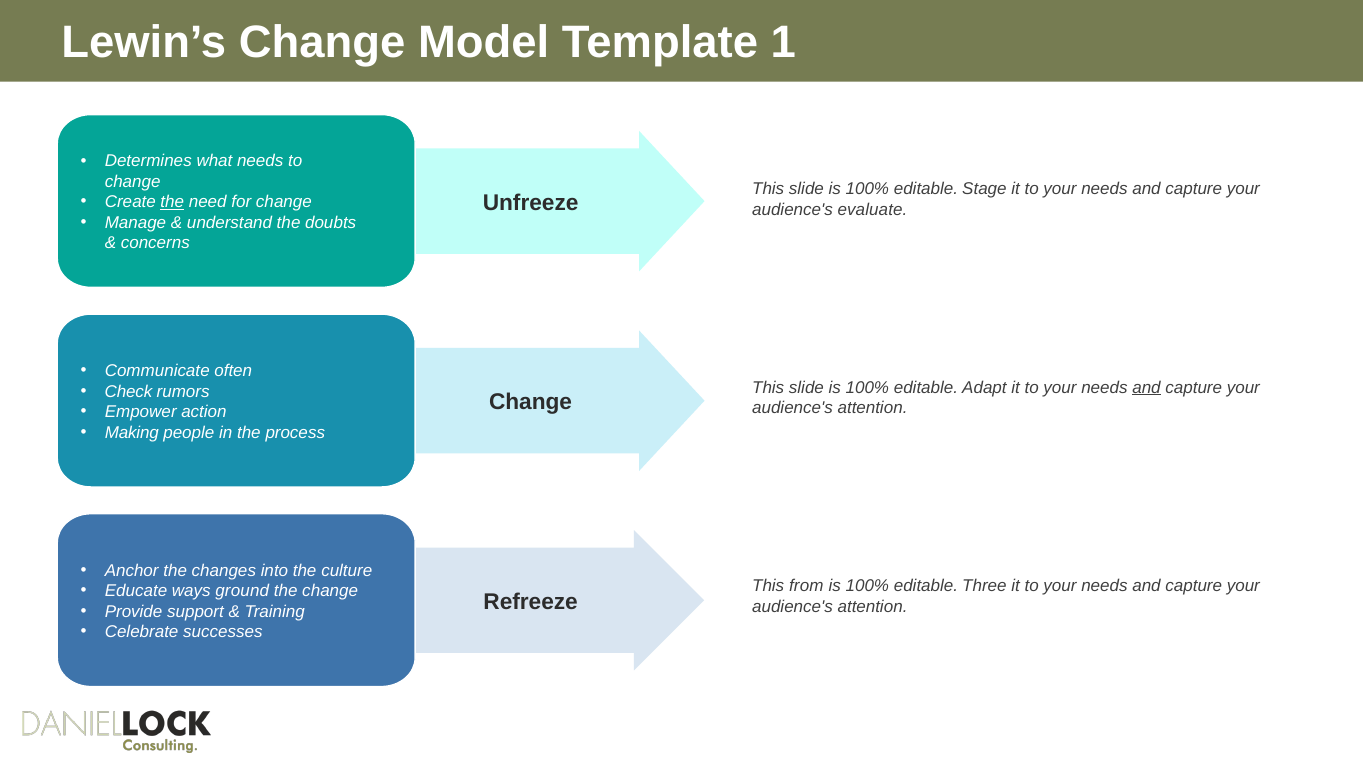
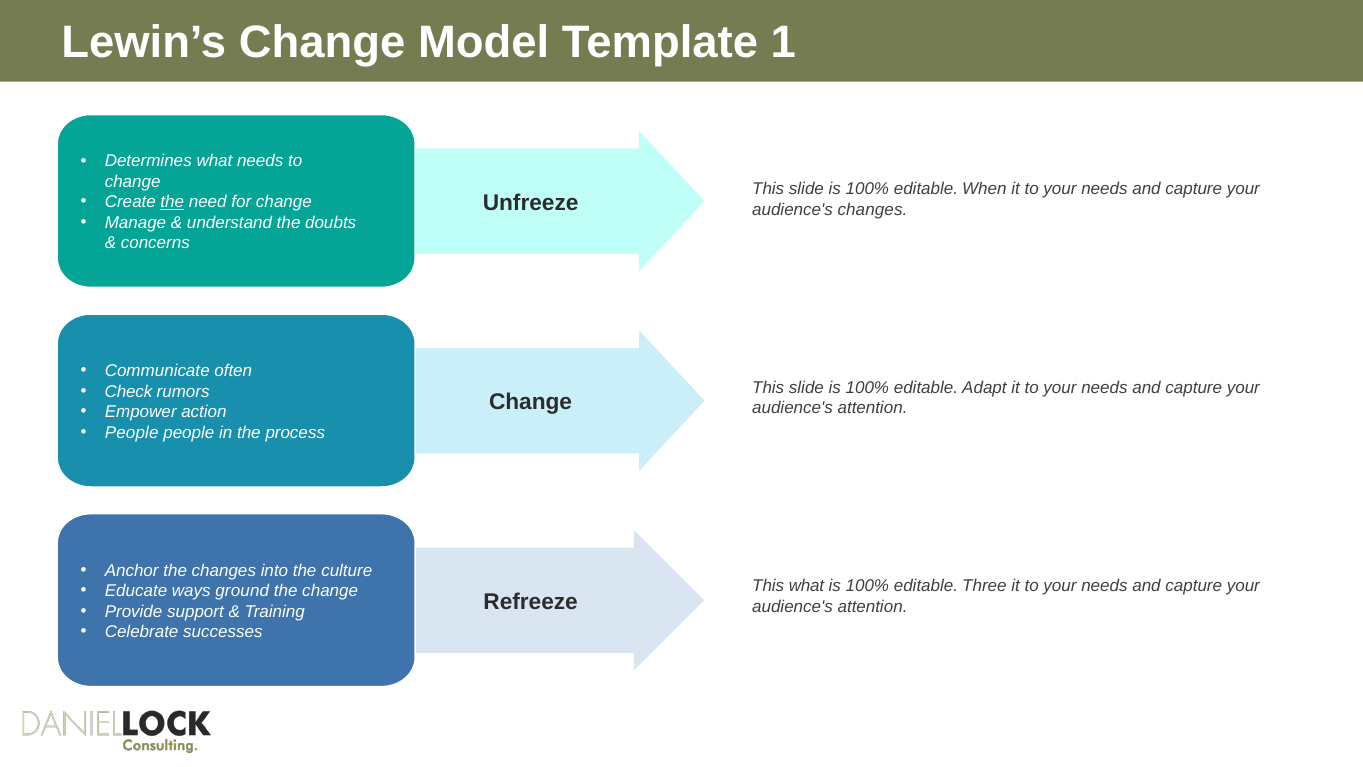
Stage: Stage -> When
audience's evaluate: evaluate -> changes
and at (1147, 387) underline: present -> none
Making at (132, 432): Making -> People
This from: from -> what
